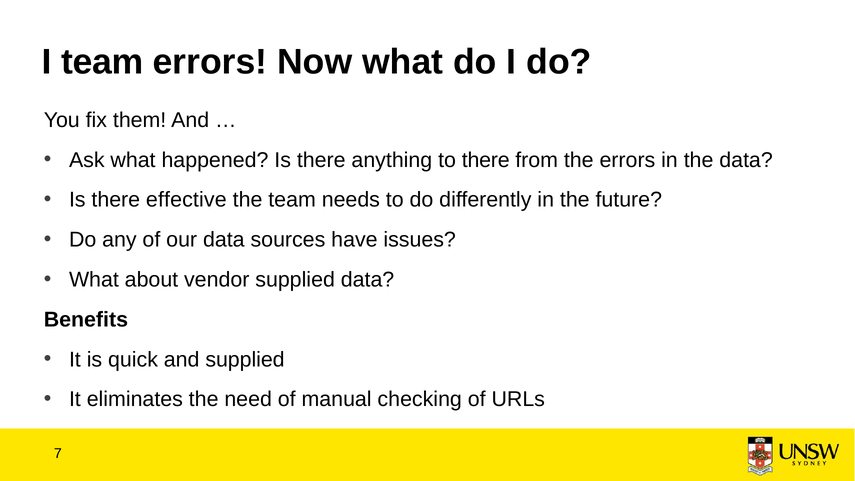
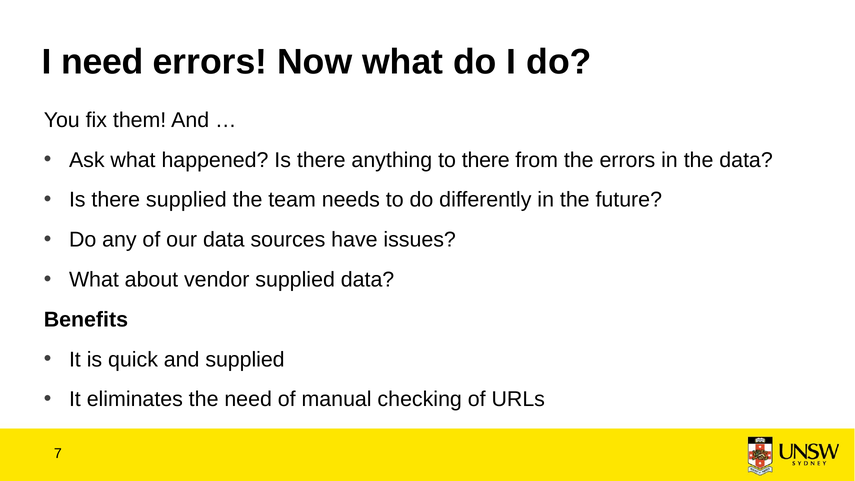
I team: team -> need
there effective: effective -> supplied
